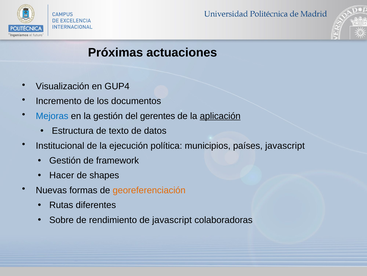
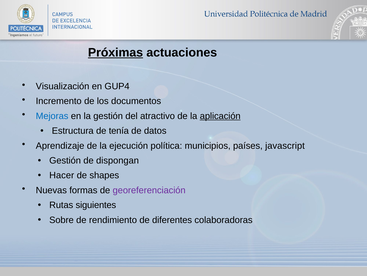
Próximas underline: none -> present
gerentes: gerentes -> atractivo
texto: texto -> tenía
Institucional: Institucional -> Aprendizaje
framework: framework -> dispongan
georeferenciación colour: orange -> purple
diferentes: diferentes -> siguientes
de javascript: javascript -> diferentes
